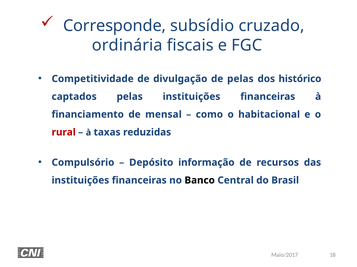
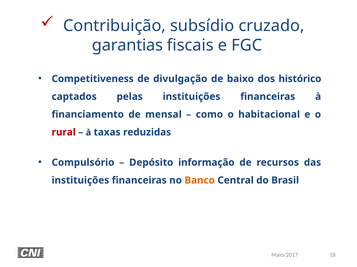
Corresponde: Corresponde -> Contribuição
ordinária: ordinária -> garantias
Competitividade: Competitividade -> Competitiveness
de pelas: pelas -> baixo
Banco colour: black -> orange
